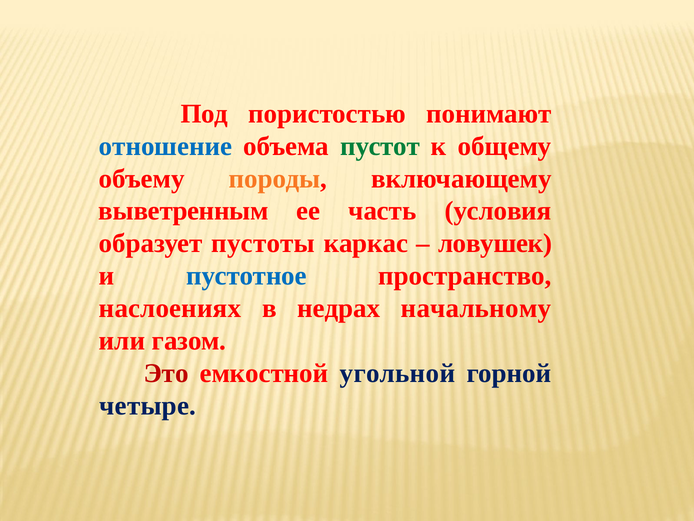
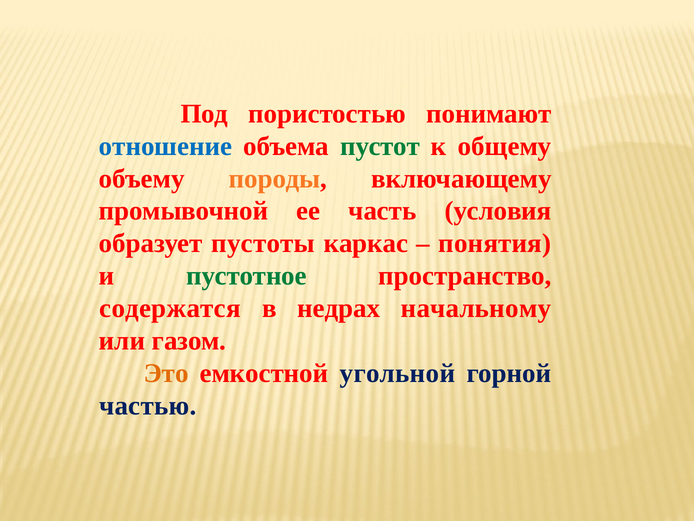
выветренным: выветренным -> промывочной
ловушек: ловушек -> понятия
пустотное colour: blue -> green
наслоениях: наслоениях -> содержатся
Это colour: red -> orange
четыре: четыре -> частью
